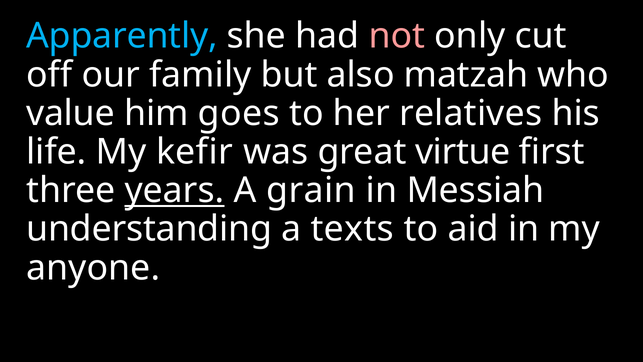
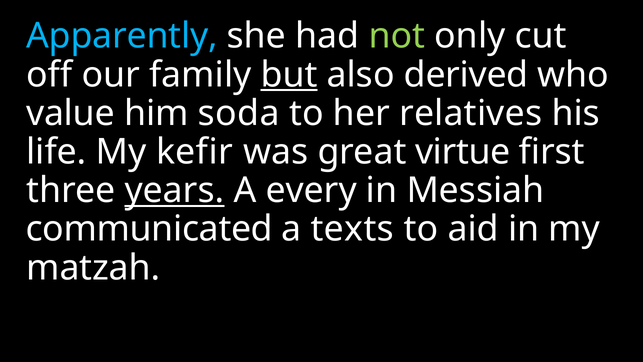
not colour: pink -> light green
but underline: none -> present
matzah: matzah -> derived
goes: goes -> soda
grain: grain -> every
understanding: understanding -> communicated
anyone: anyone -> matzah
